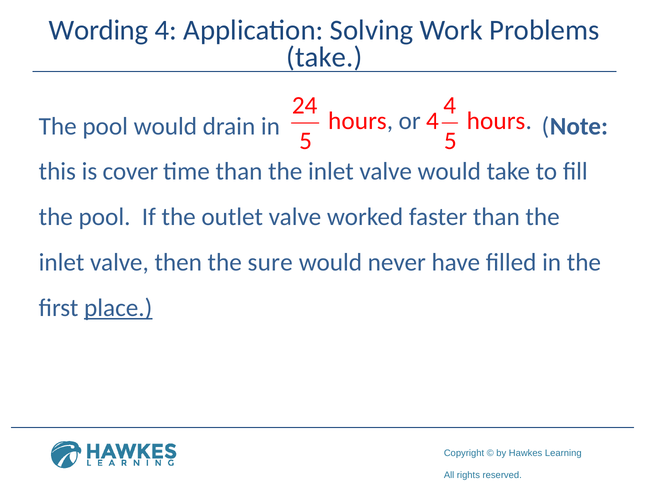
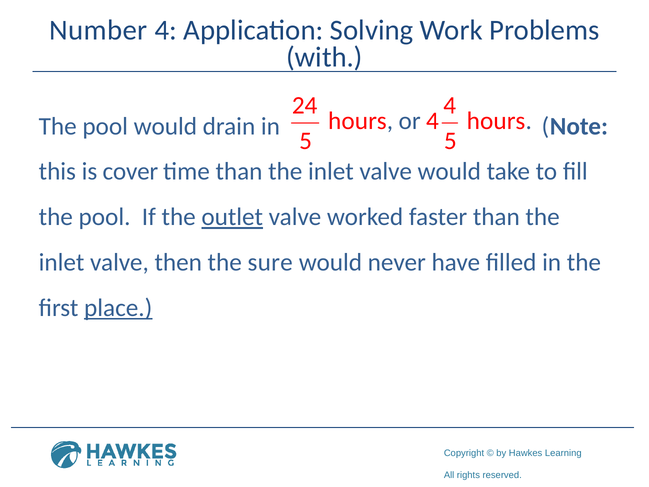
Wording: Wording -> Number
take at (324, 57): take -> with
outlet underline: none -> present
